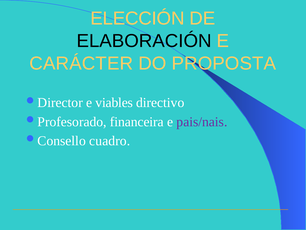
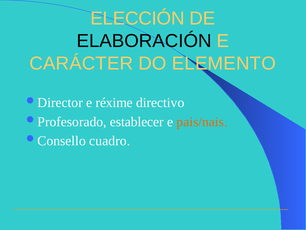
PROPOSTA: PROPOSTA -> ELEMENTO
viables: viables -> réxime
financeira: financeira -> establecer
pais/nais colour: purple -> orange
